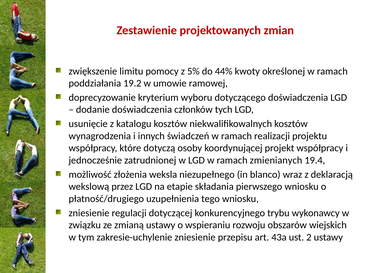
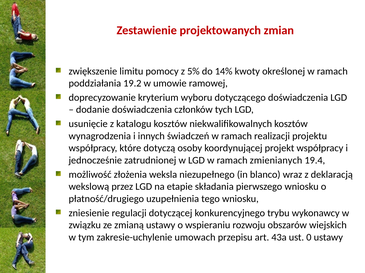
44%: 44% -> 14%
zakresie-uchylenie zniesienie: zniesienie -> umowach
2: 2 -> 0
